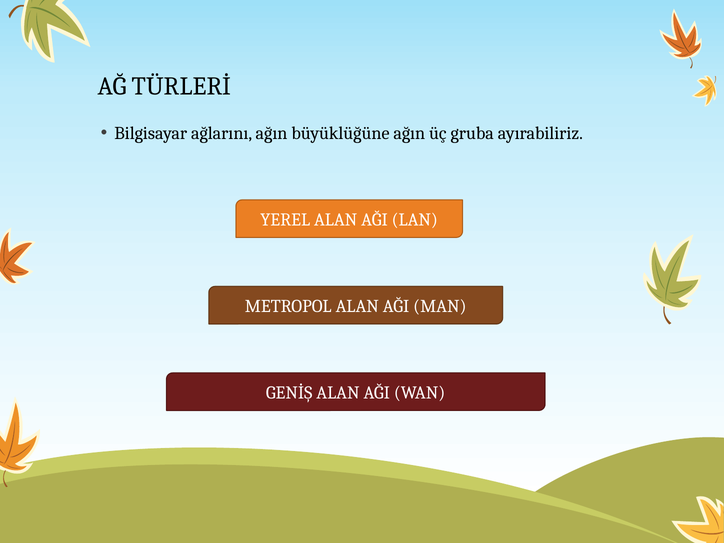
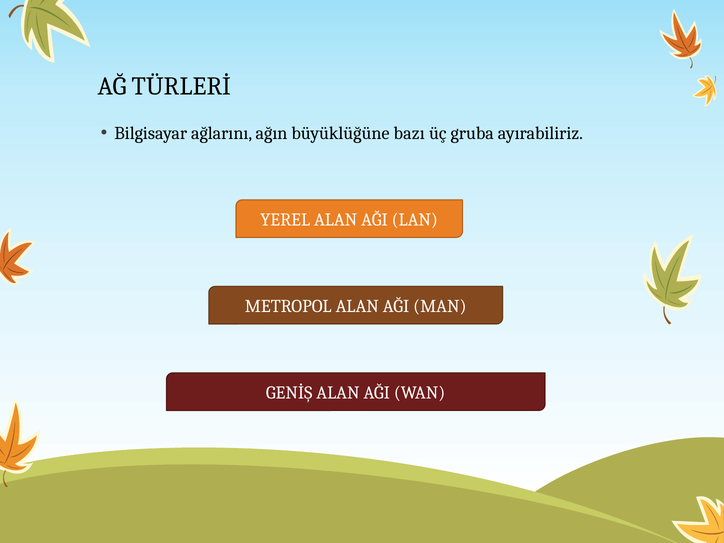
büyüklüğüne ağın: ağın -> bazı
